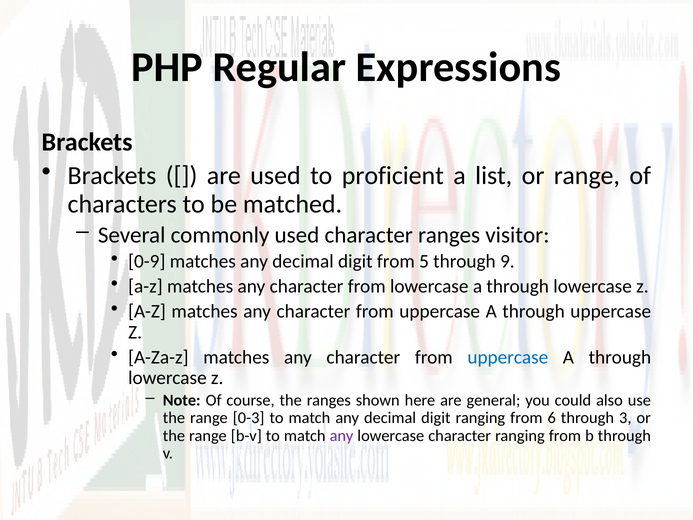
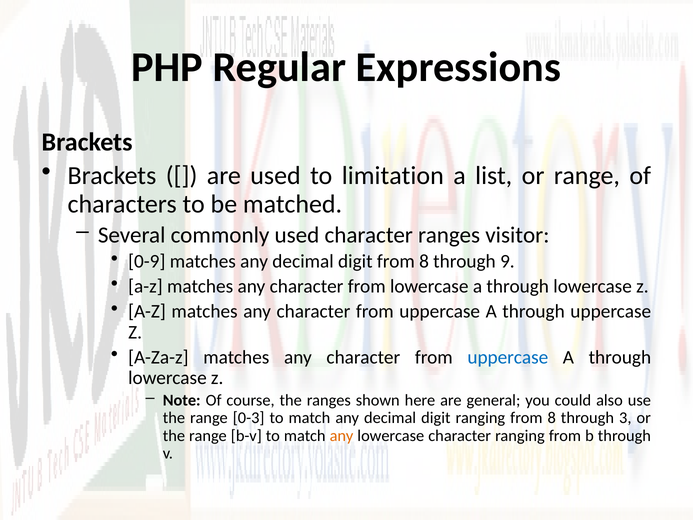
proficient: proficient -> limitation
digit from 5: 5 -> 8
ranging from 6: 6 -> 8
any at (342, 435) colour: purple -> orange
